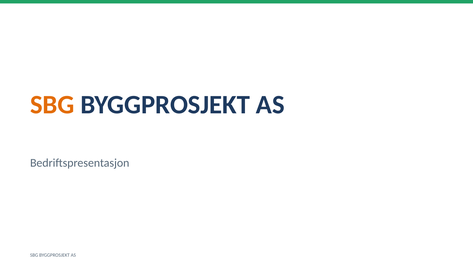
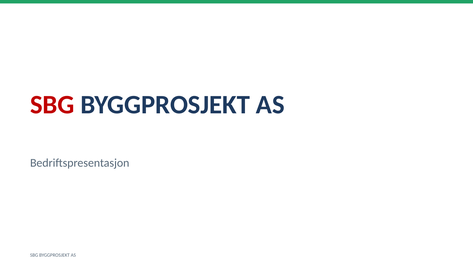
SBG at (52, 105) colour: orange -> red
